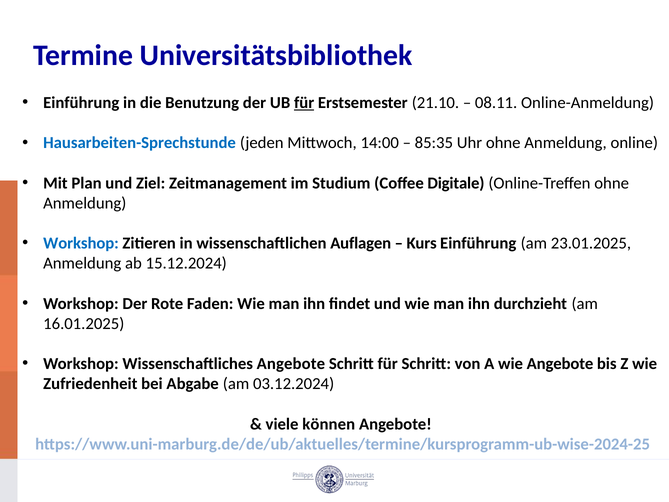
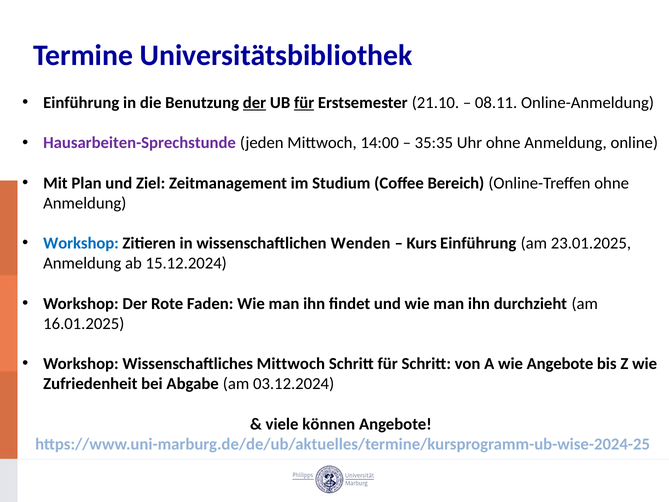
der at (254, 103) underline: none -> present
Hausarbeiten-Sprechstunde colour: blue -> purple
85:35: 85:35 -> 35:35
Digitale: Digitale -> Bereich
Auflagen: Auflagen -> Wenden
Wissenschaftliches Angebote: Angebote -> Mittwoch
